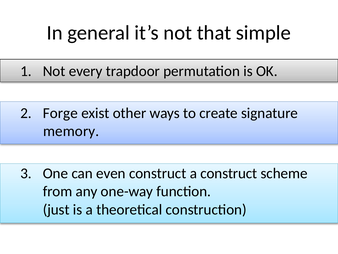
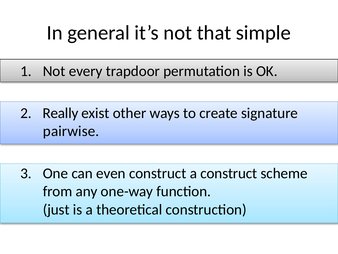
Forge: Forge -> Really
memory: memory -> pairwise
